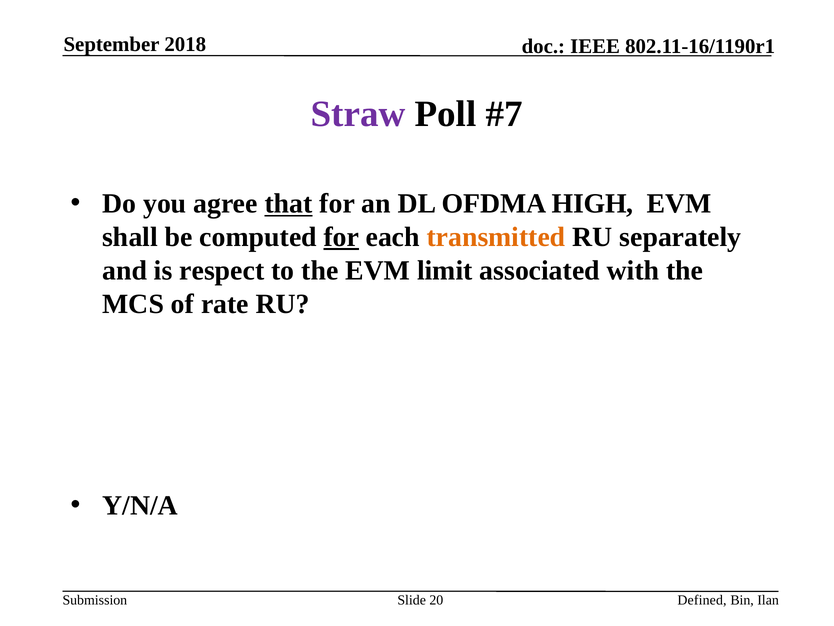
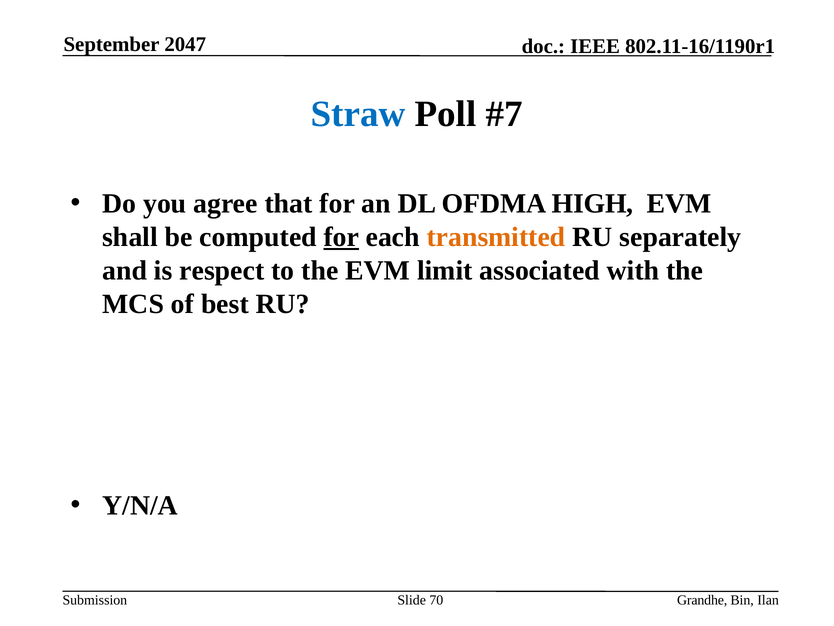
2018: 2018 -> 2047
Straw colour: purple -> blue
that underline: present -> none
rate: rate -> best
20: 20 -> 70
Defined: Defined -> Grandhe
